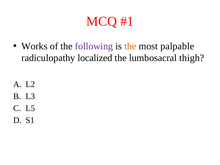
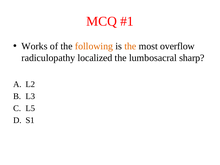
following colour: purple -> orange
palpable: palpable -> overflow
thigh: thigh -> sharp
